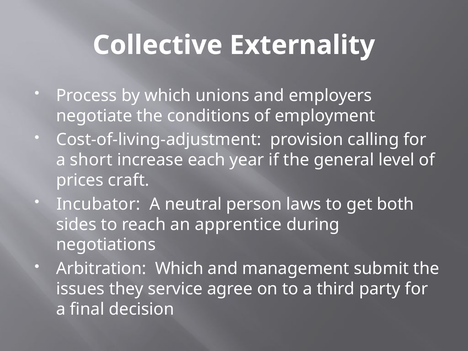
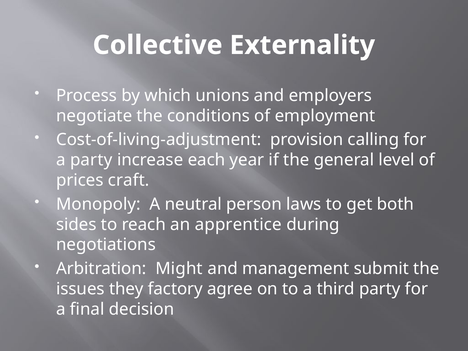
a short: short -> party
Incubator: Incubator -> Monopoly
Arbitration Which: Which -> Might
service: service -> factory
